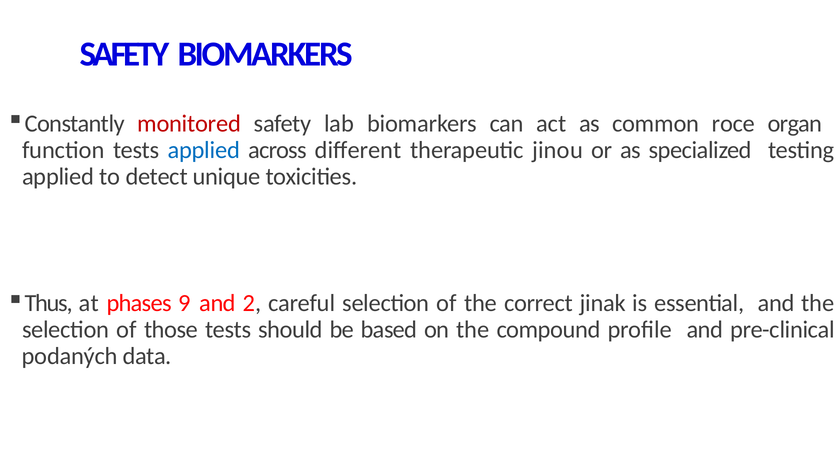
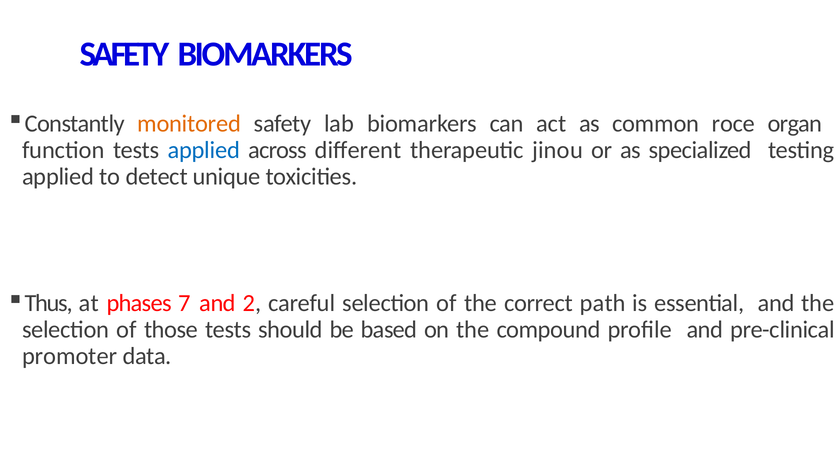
monitored colour: red -> orange
9: 9 -> 7
jinak: jinak -> path
podaných: podaných -> promoter
